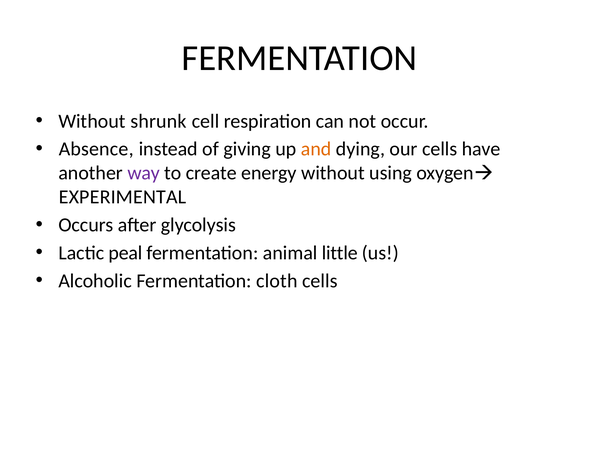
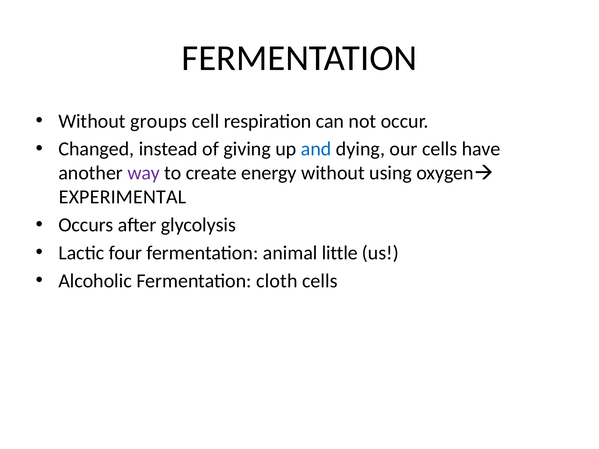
shrunk: shrunk -> groups
Absence: Absence -> Changed
and colour: orange -> blue
peal: peal -> four
